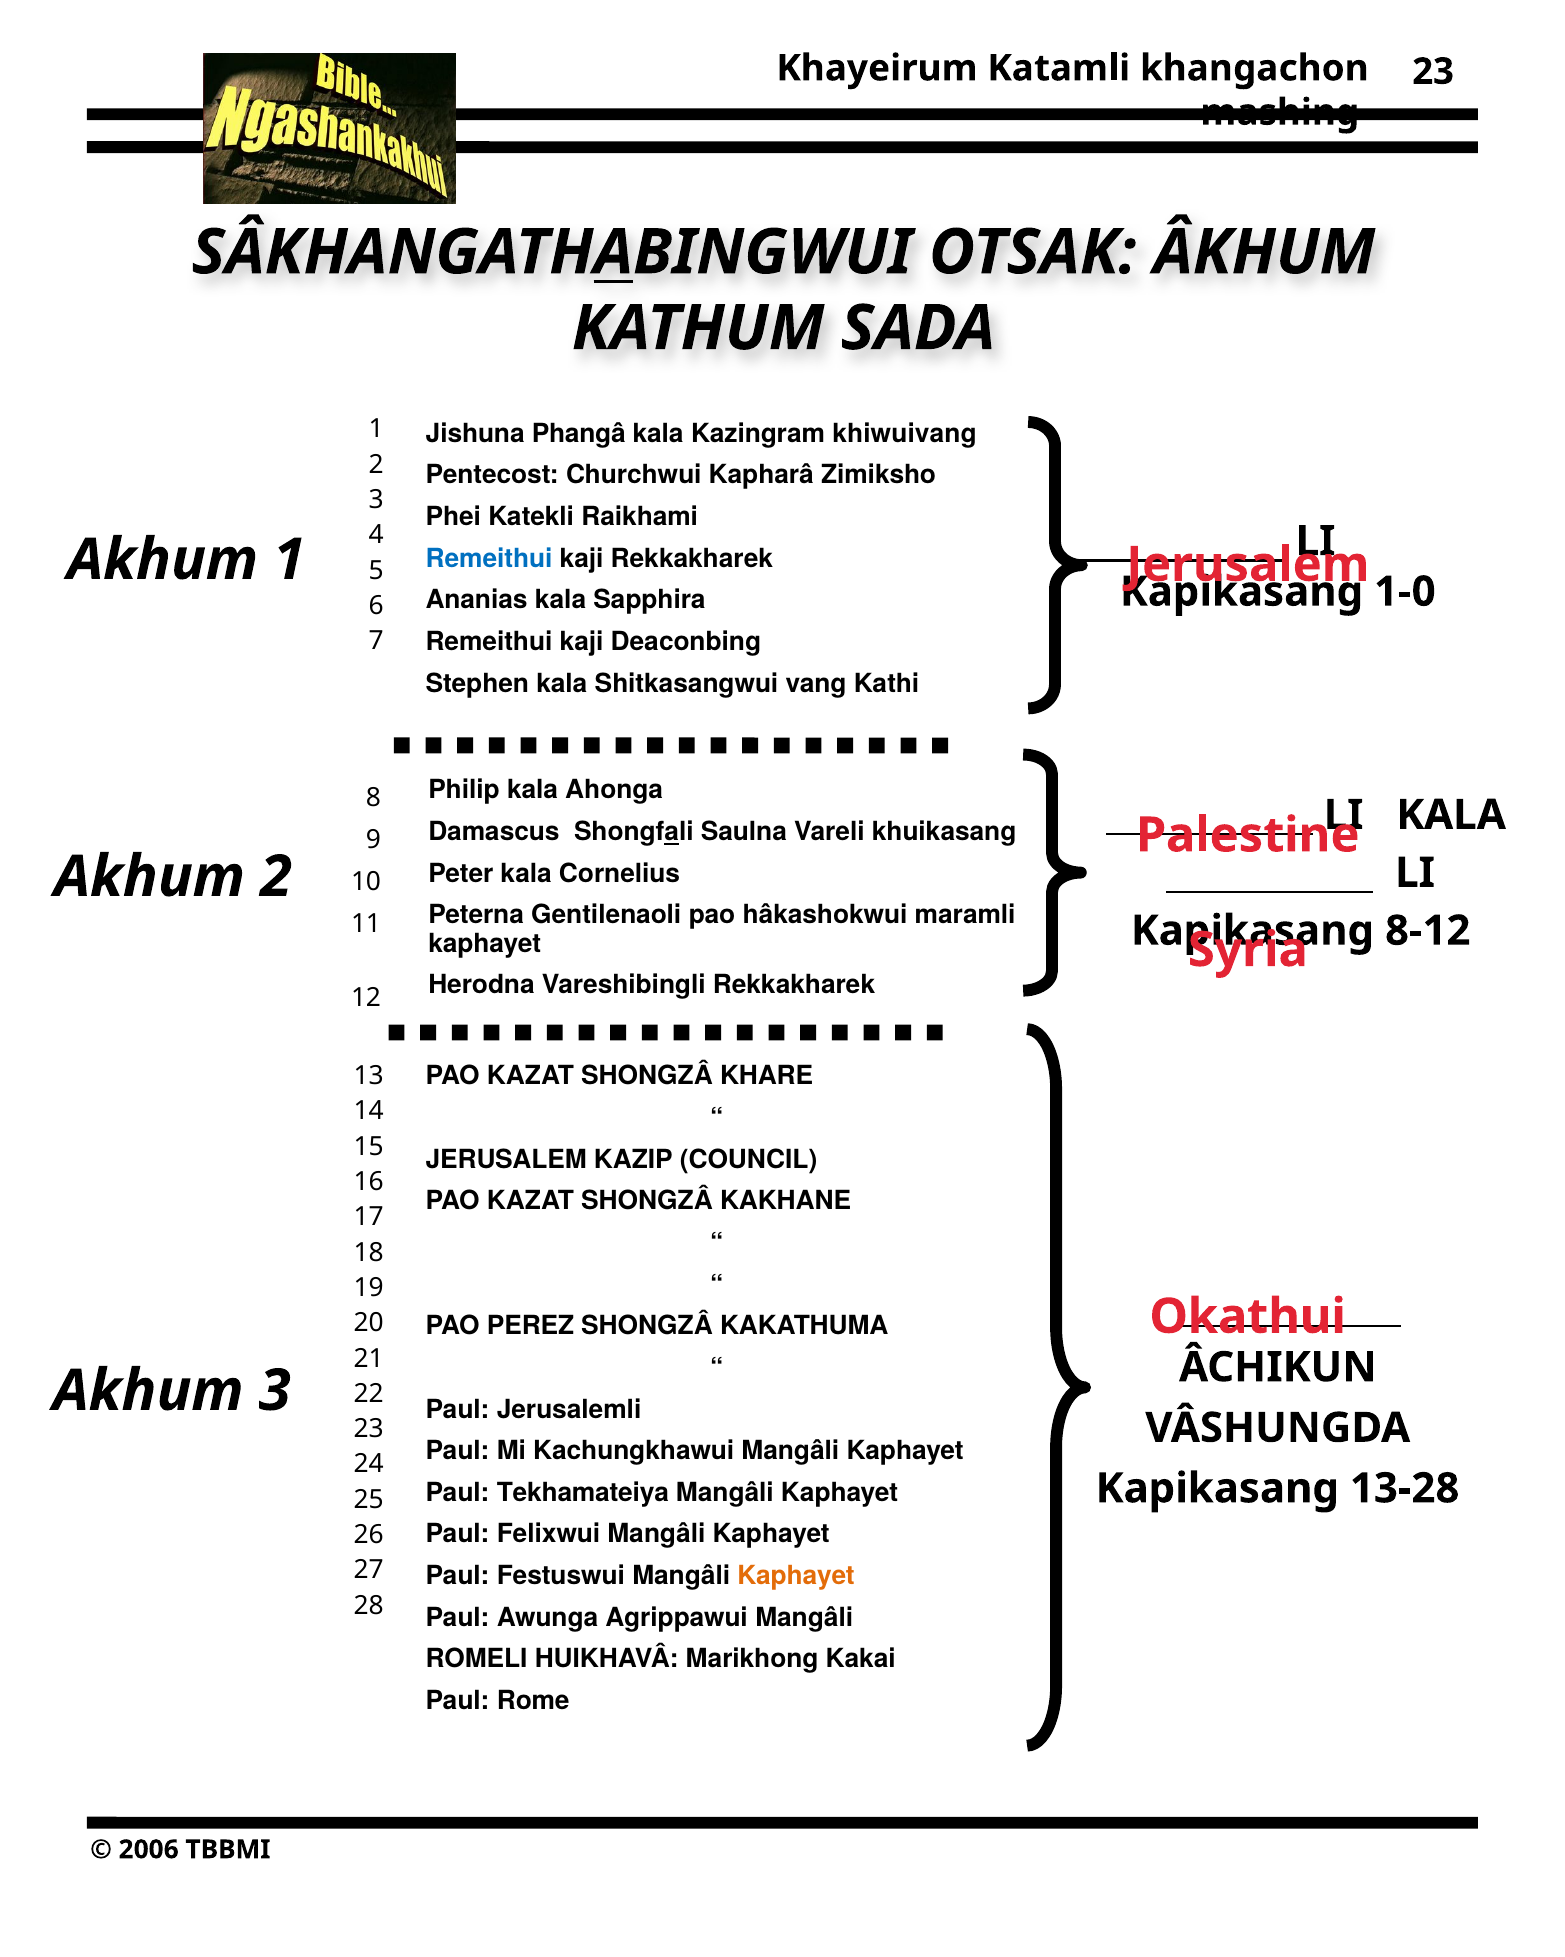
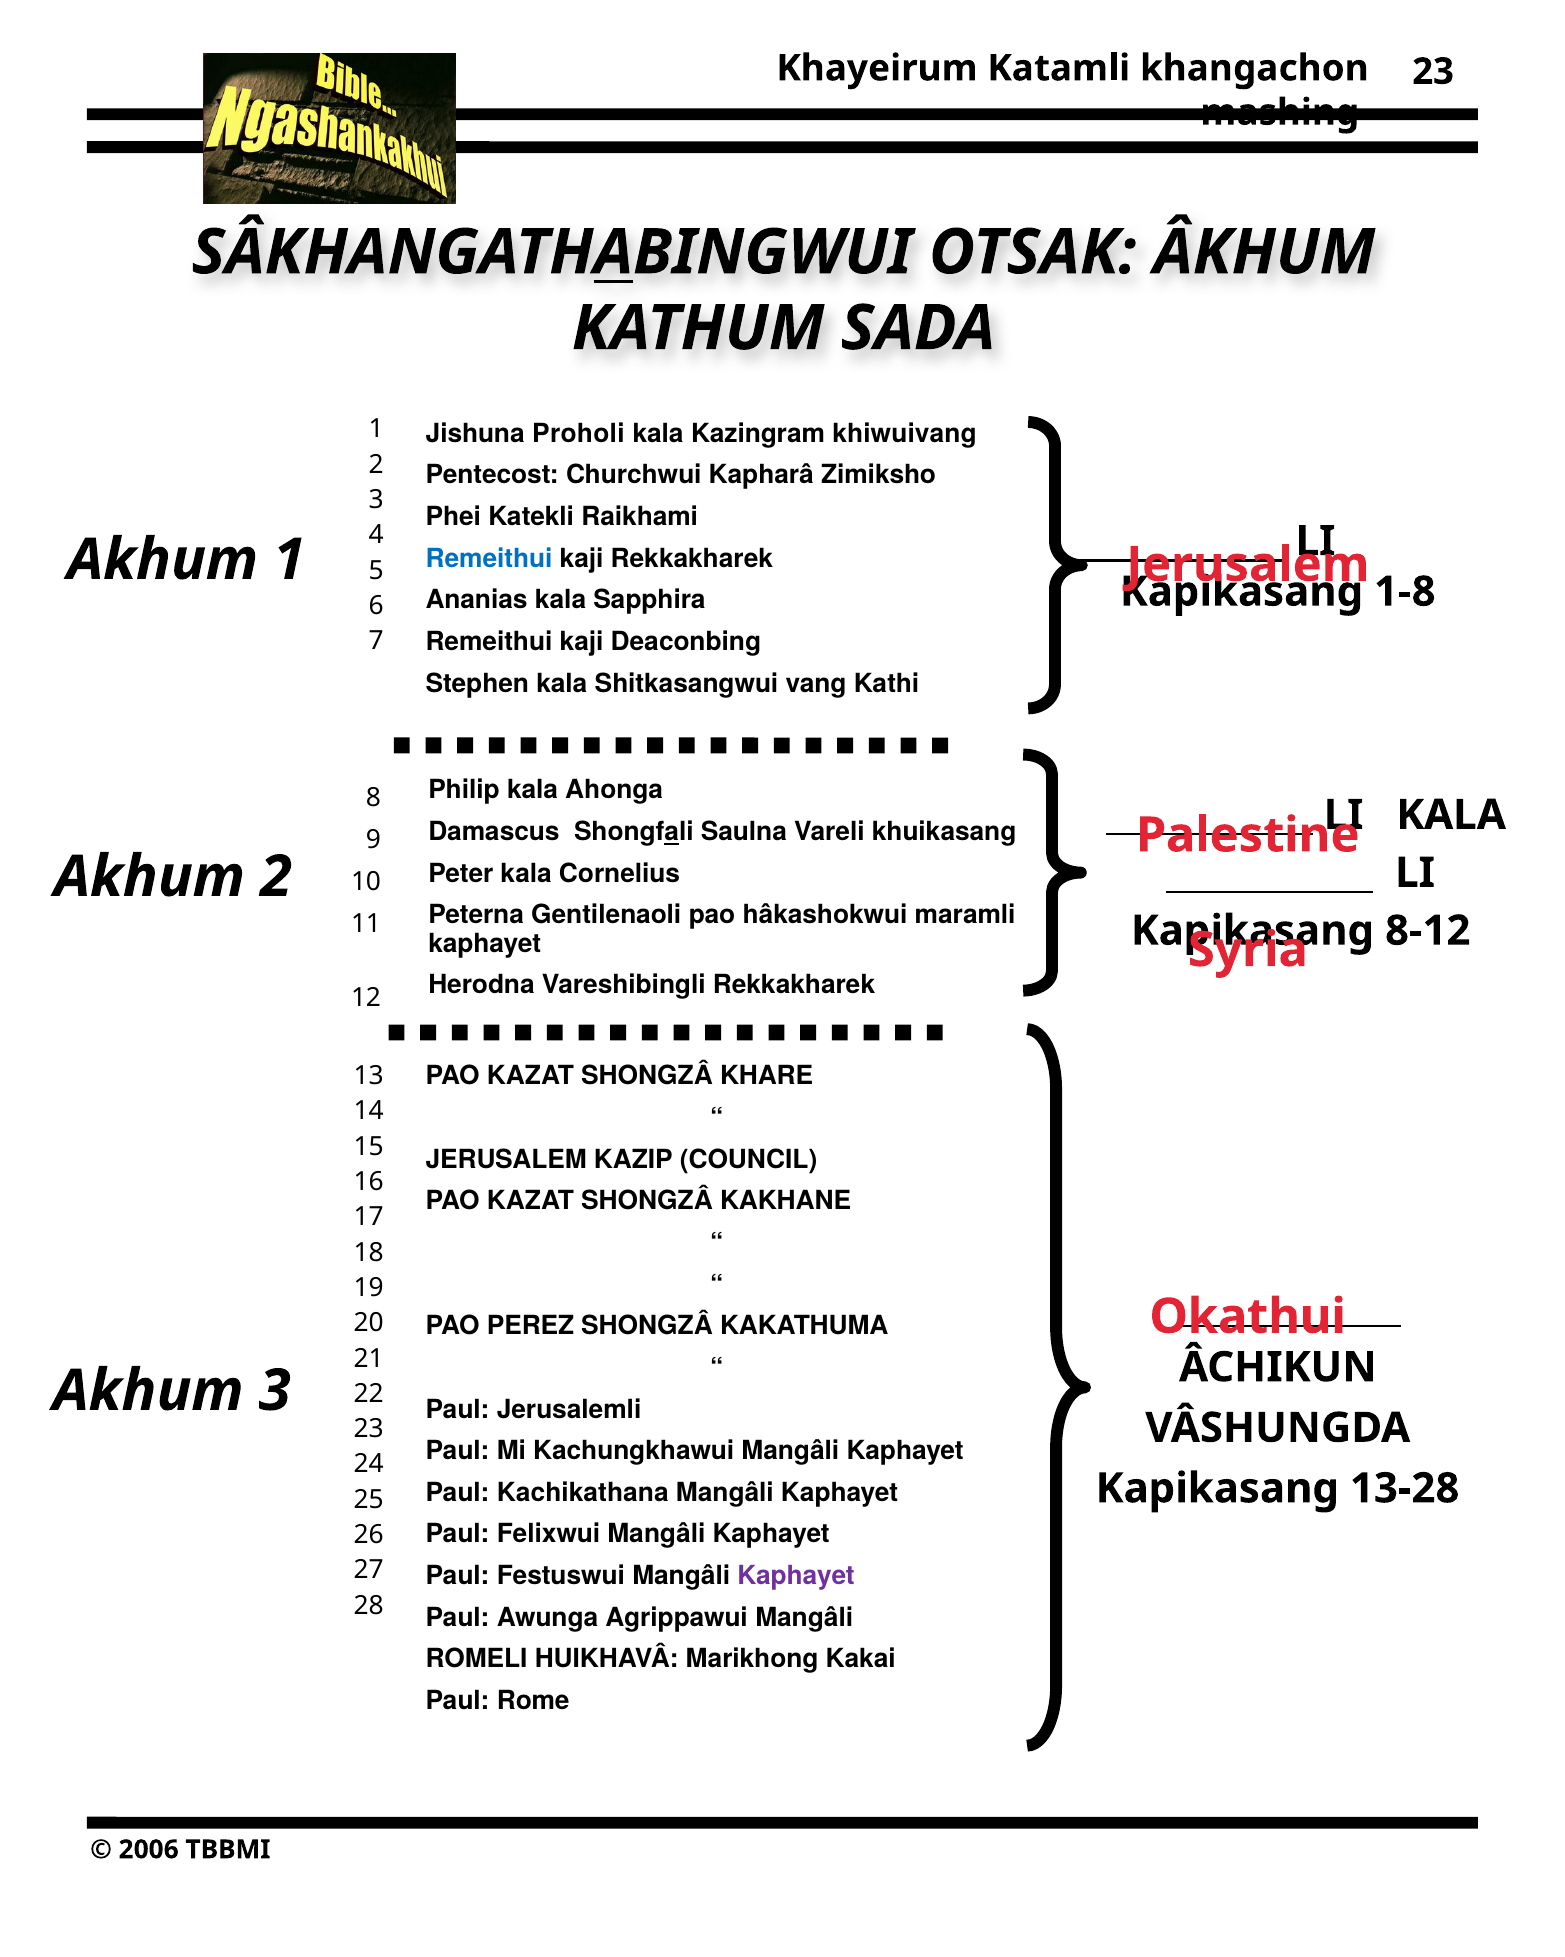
Phangâ: Phangâ -> Proholi
1-0: 1-0 -> 1-8
Tekhamateiya: Tekhamateiya -> Kachikathana
Kaphayet at (796, 1576) colour: orange -> purple
